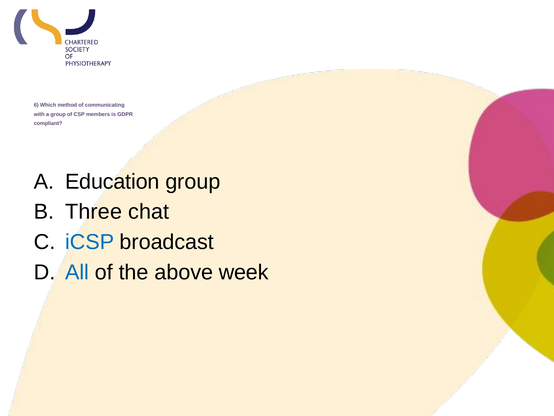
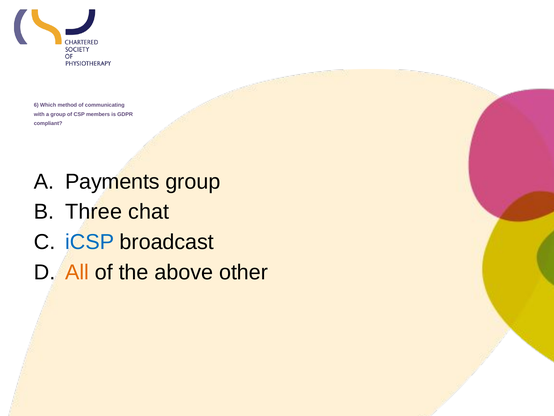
Education: Education -> Payments
All colour: blue -> orange
week: week -> other
